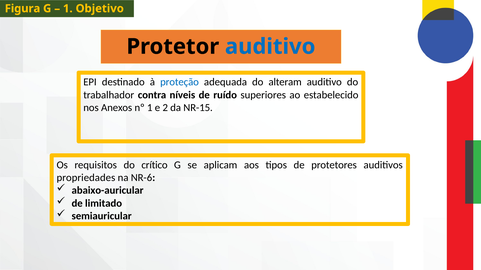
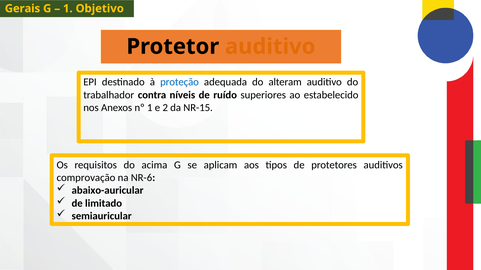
Figura: Figura -> Gerais
auditivo at (270, 47) colour: blue -> orange
crítico: crítico -> acima
propriedades: propriedades -> comprovação
